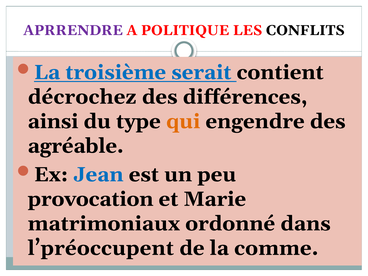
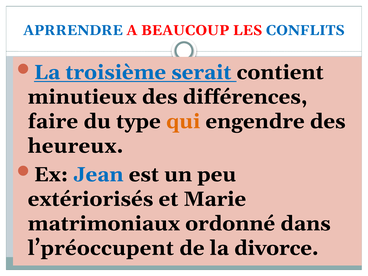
APRRENDRE colour: purple -> blue
POLITIQUE: POLITIQUE -> BEAUCOUP
CONFLITS colour: black -> blue
décrochez: décrochez -> minutieux
ainsi: ainsi -> faire
agréable: agréable -> heureux
provocation: provocation -> extériorisés
comme: comme -> divorce
